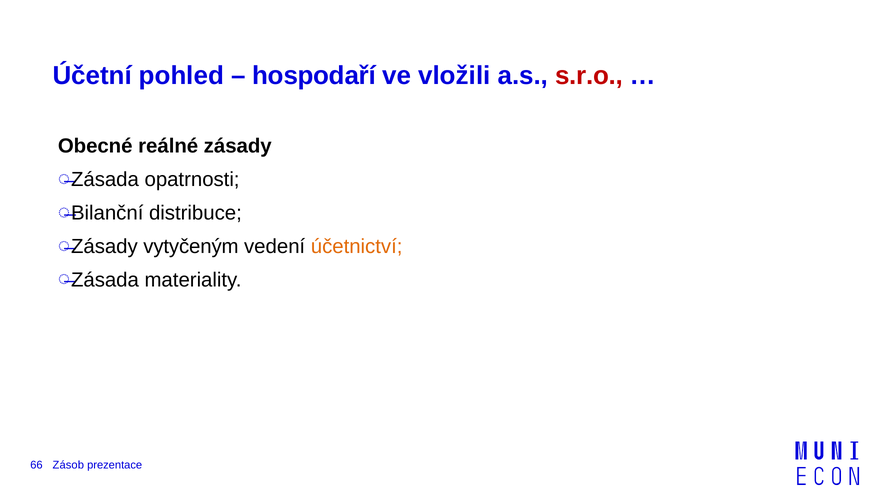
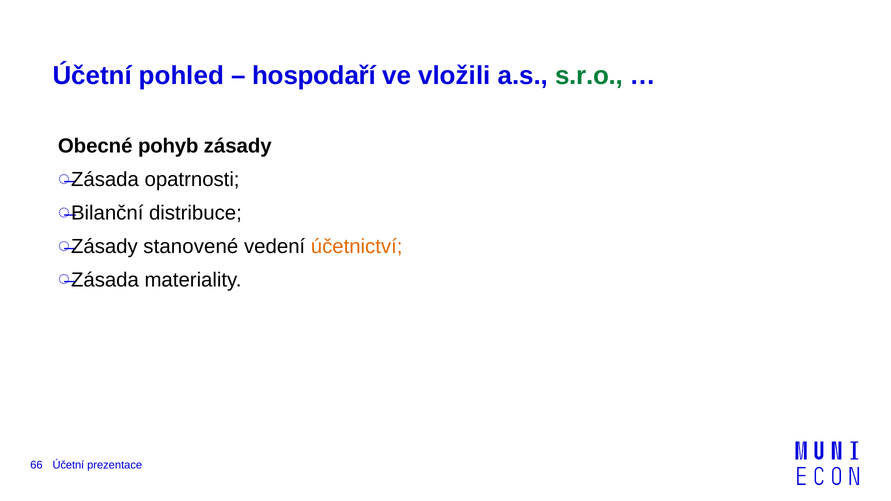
s.r.o colour: red -> green
reálné: reálné -> pohyb
vytyčeným: vytyčeným -> stanovené
Zásob at (68, 465): Zásob -> Účetní
